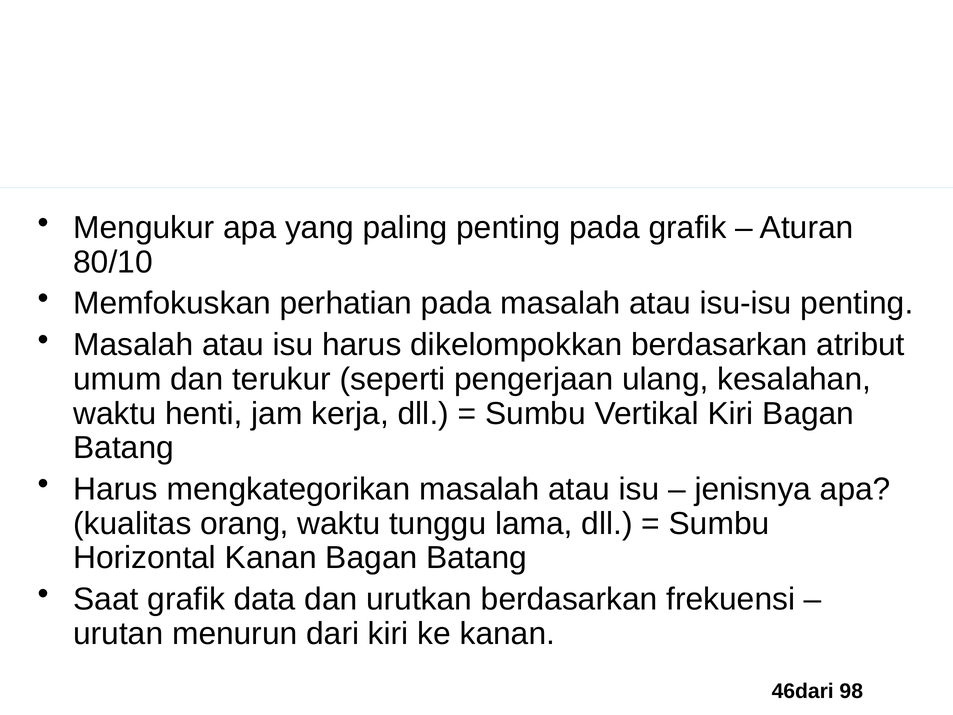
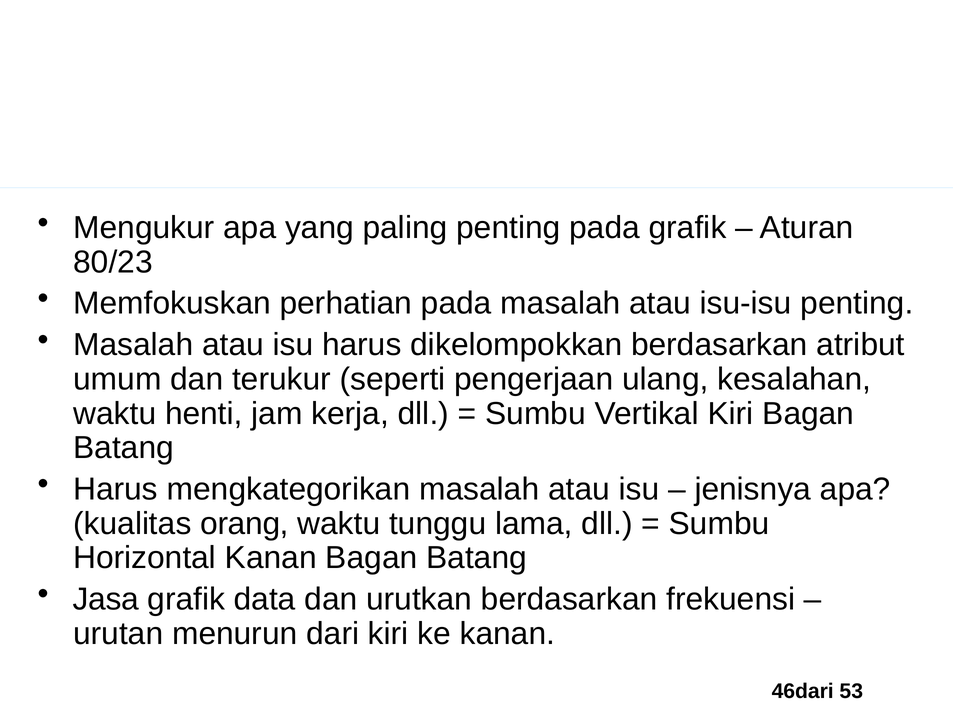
80/10: 80/10 -> 80/23
Saat: Saat -> Jasa
98: 98 -> 53
